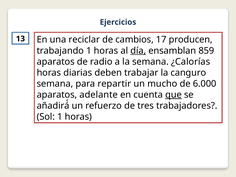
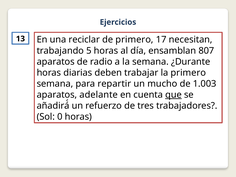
de cambios: cambios -> primero
producen: producen -> necesitan
trabajando 1: 1 -> 5
día underline: present -> none
859: 859 -> 807
¿Calorías: ¿Calorías -> ¿Durante
la canguro: canguro -> primero
6.000: 6.000 -> 1.003
Sol 1: 1 -> 0
